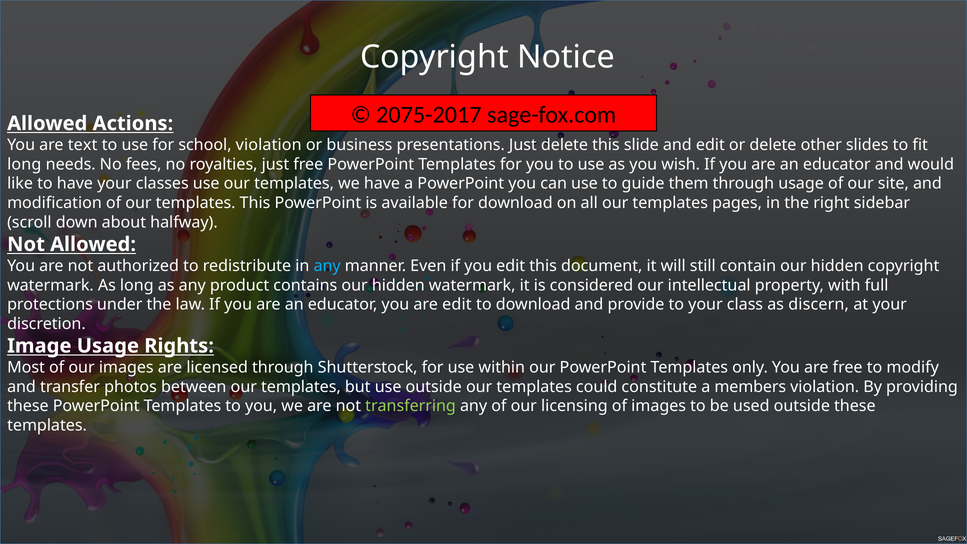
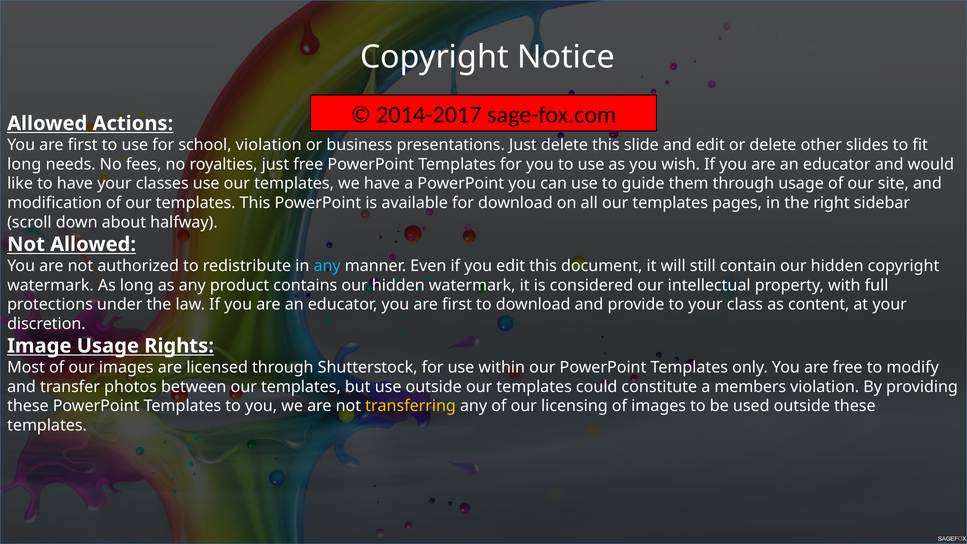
2075-2017: 2075-2017 -> 2014-2017
text at (83, 145): text -> first
educator you are edit: edit -> first
discern: discern -> content
transferring colour: light green -> yellow
